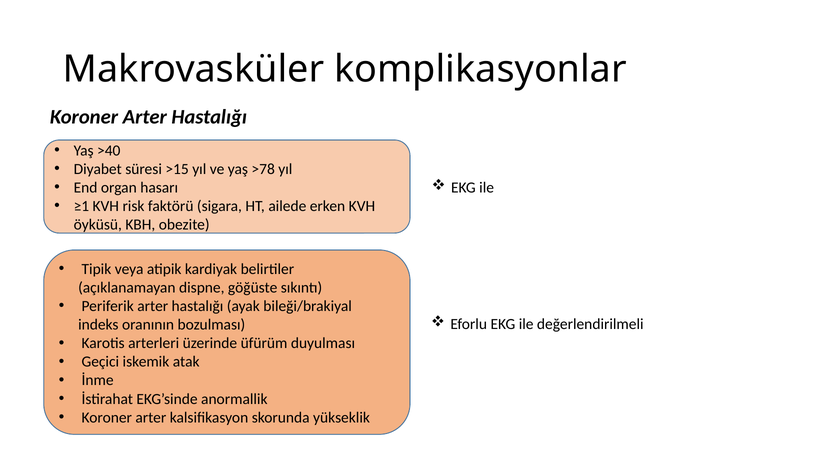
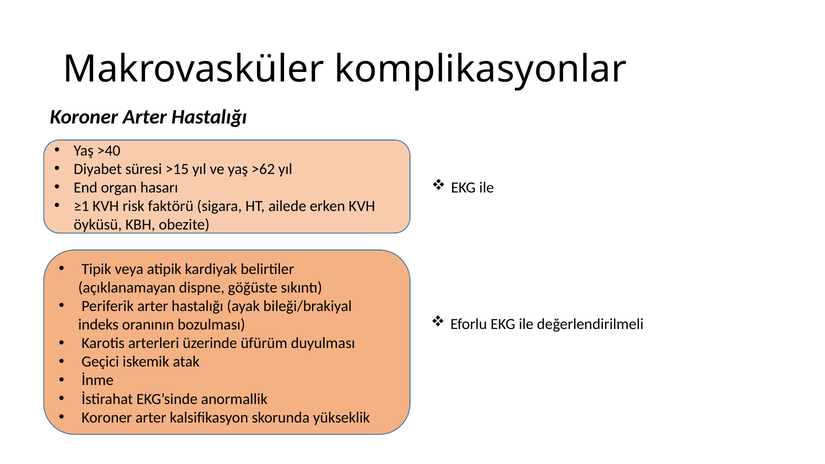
>78: >78 -> >62
